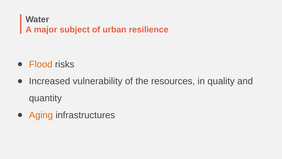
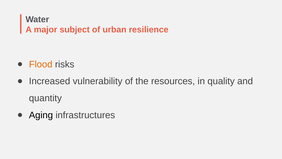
Aging colour: orange -> black
